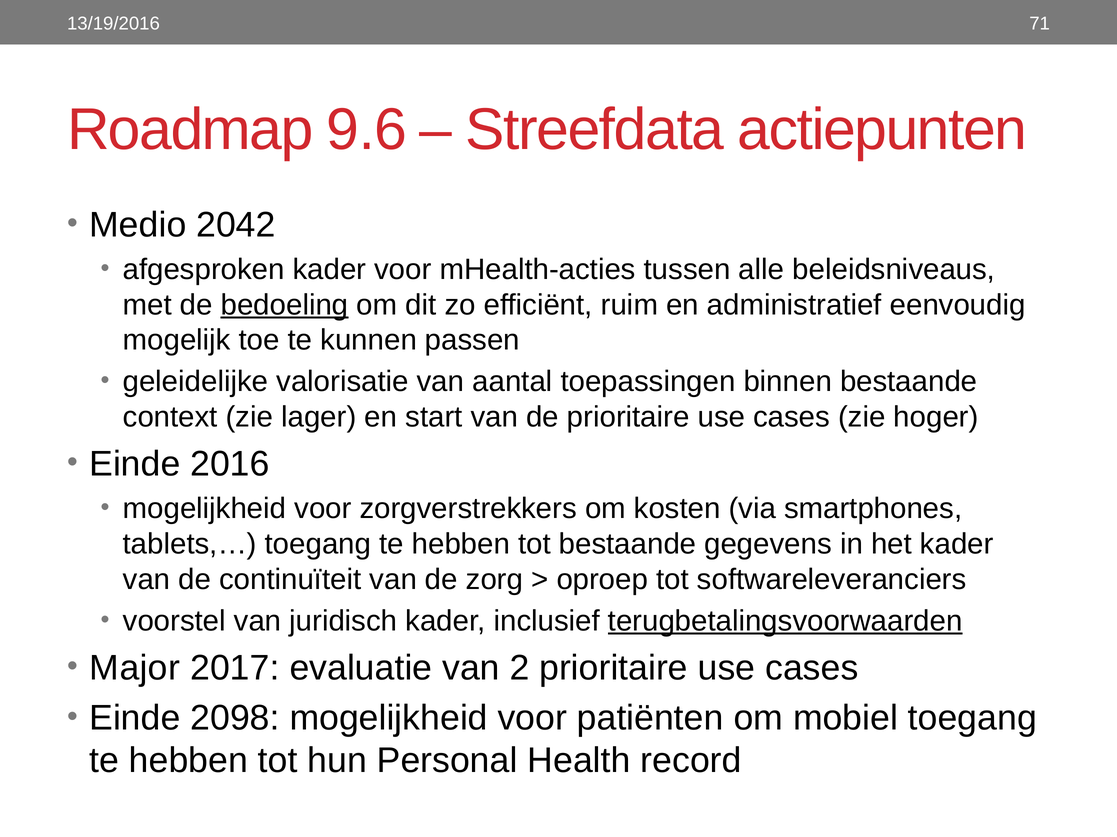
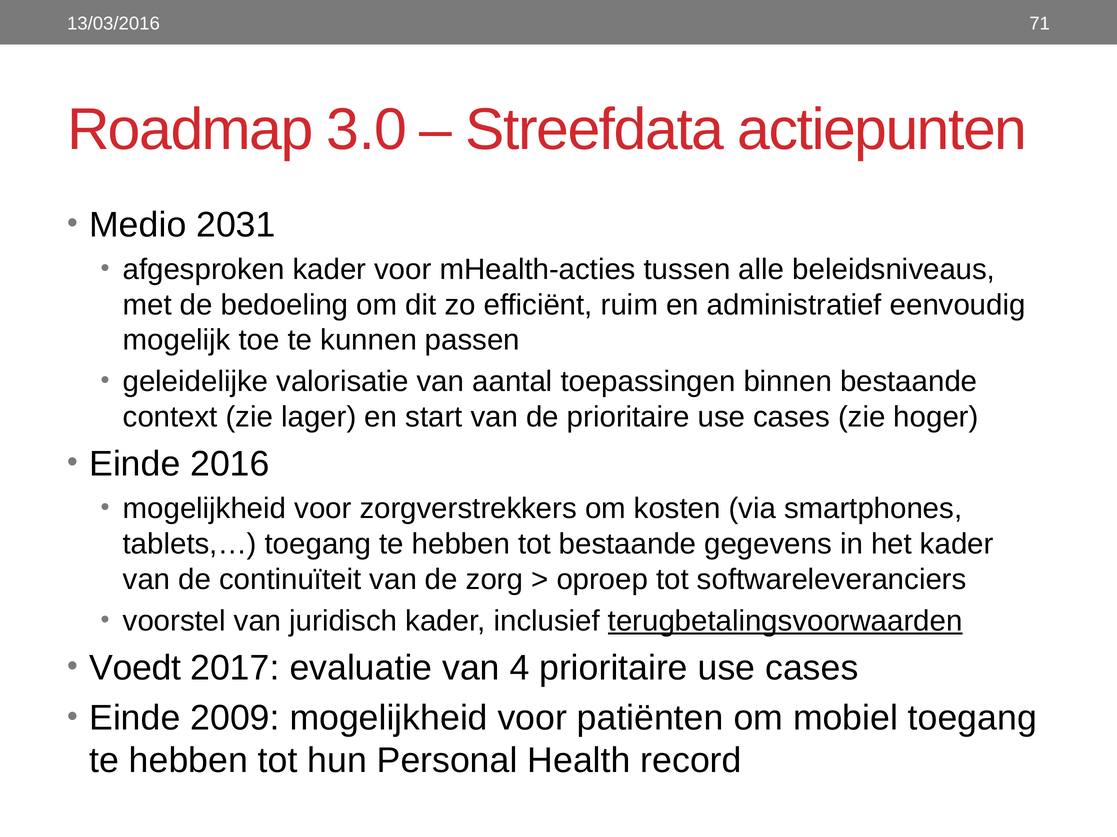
13/19/2016: 13/19/2016 -> 13/03/2016
9.6: 9.6 -> 3.0
2042: 2042 -> 2031
bedoeling underline: present -> none
Major: Major -> Voedt
2: 2 -> 4
2098: 2098 -> 2009
